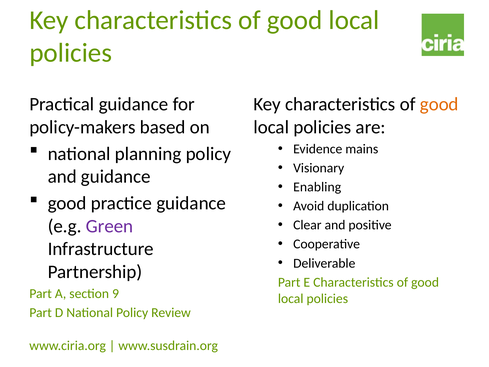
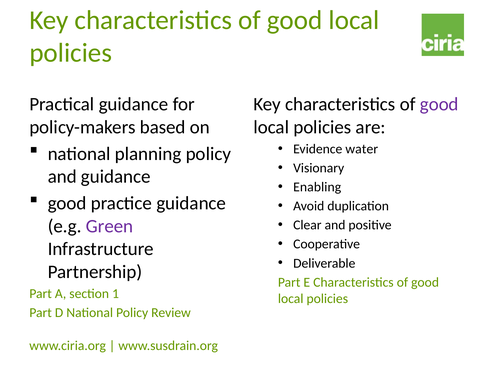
good at (439, 104) colour: orange -> purple
mains: mains -> water
9: 9 -> 1
